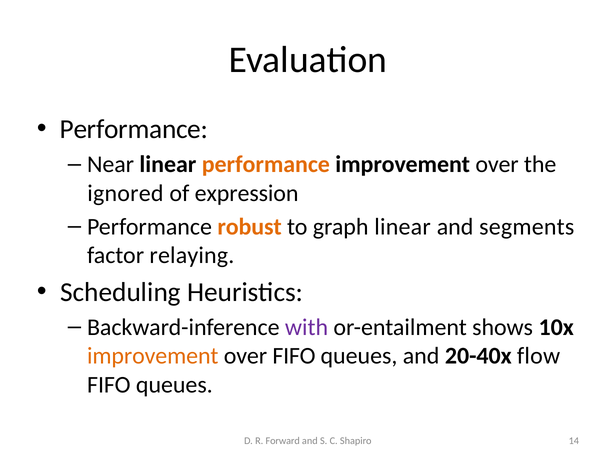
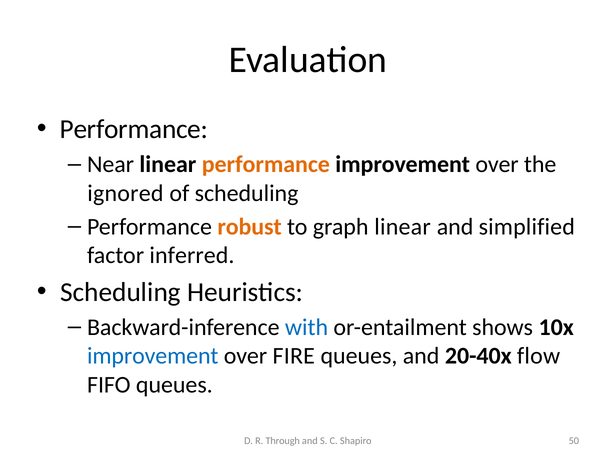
of expression: expression -> scheduling
segments: segments -> simplified
relaying: relaying -> inferred
with colour: purple -> blue
improvement at (153, 356) colour: orange -> blue
over FIFO: FIFO -> FIRE
Forward: Forward -> Through
14: 14 -> 50
